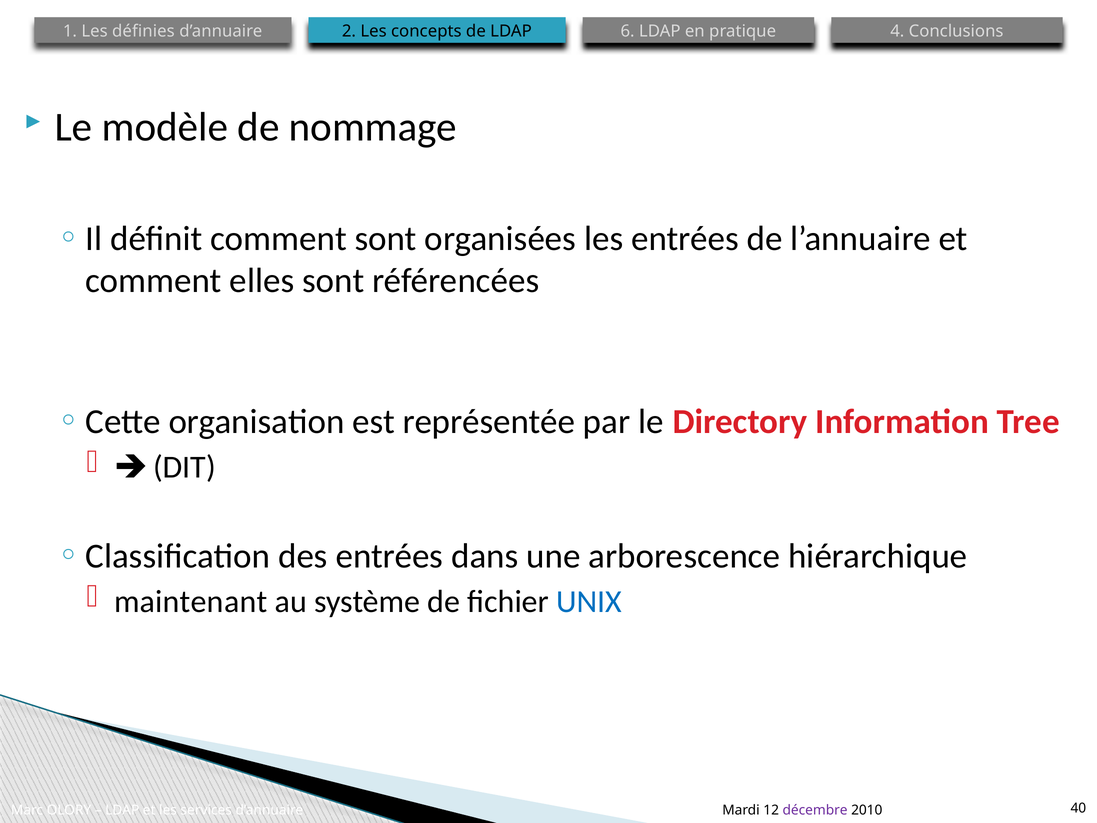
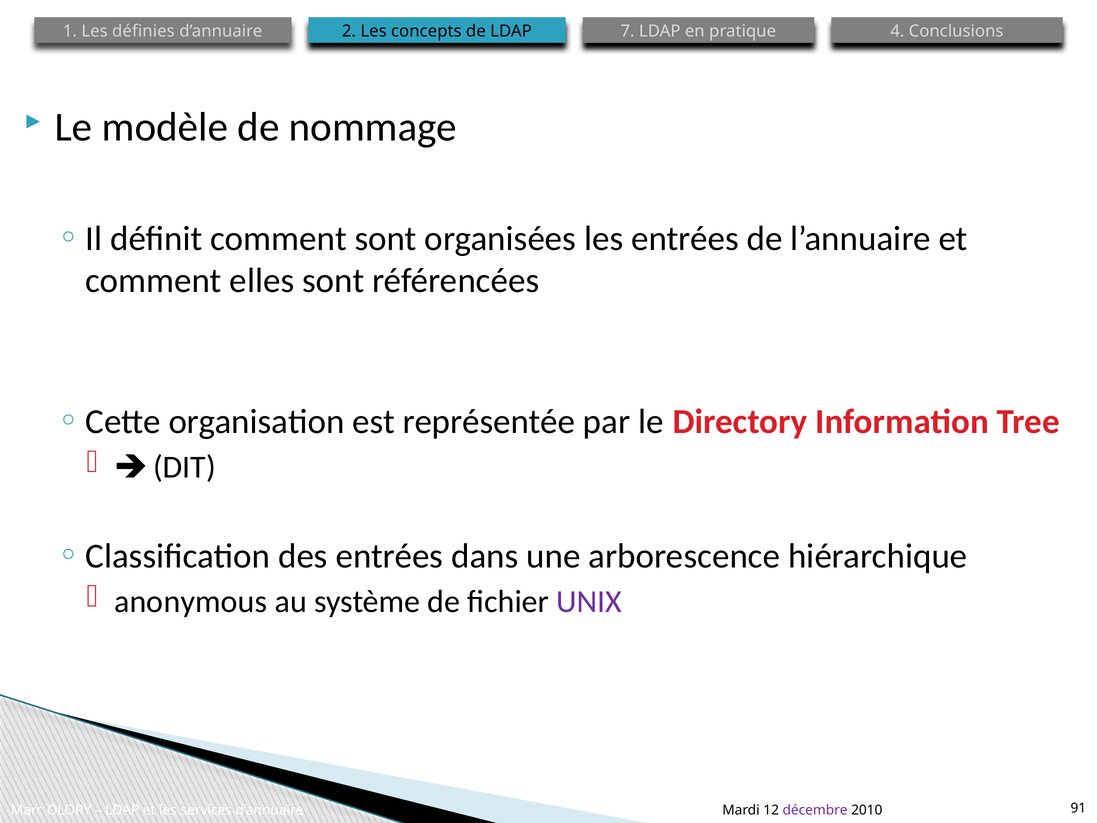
6: 6 -> 7
maintenant: maintenant -> anonymous
UNIX colour: blue -> purple
40: 40 -> 91
